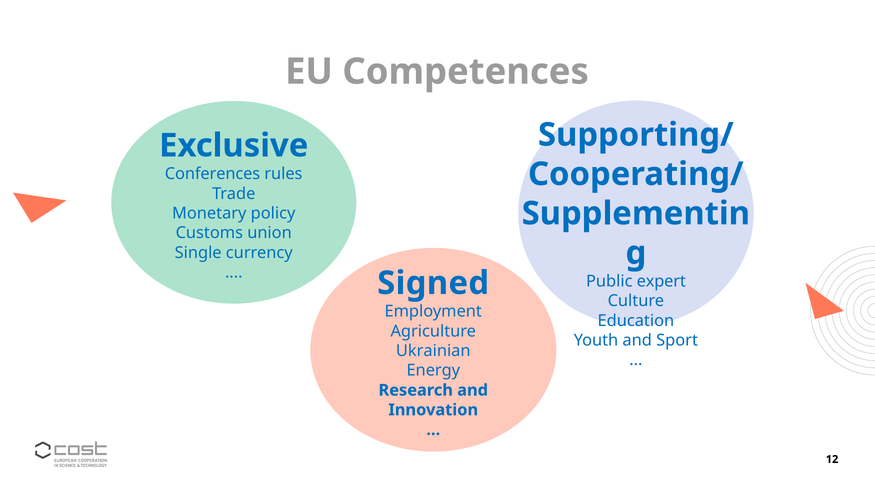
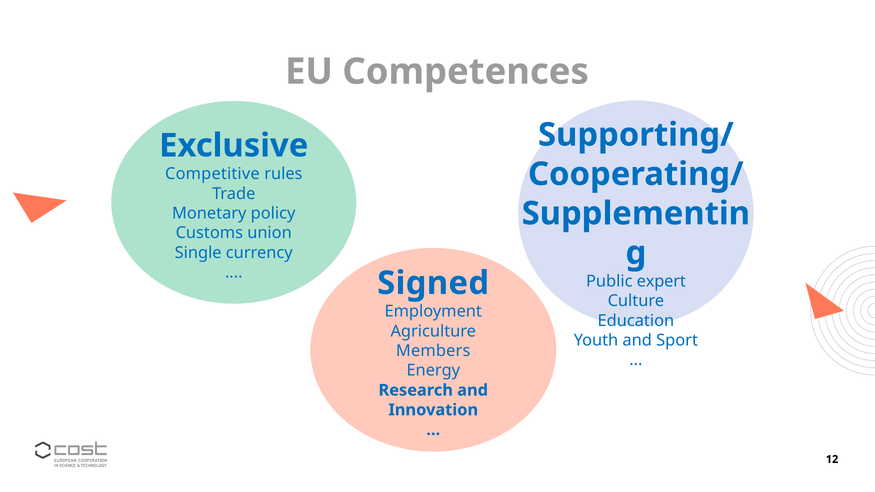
Conferences: Conferences -> Competitive
Ukrainian: Ukrainian -> Members
